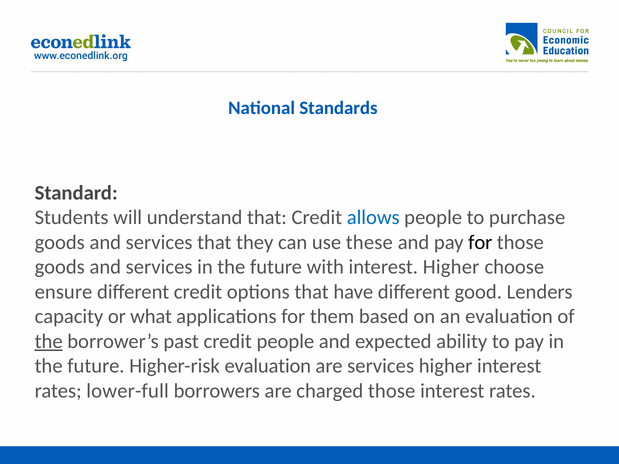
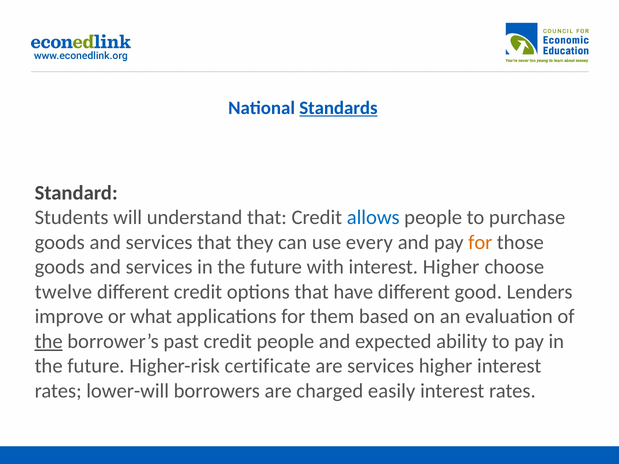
Standards underline: none -> present
these: these -> every
for at (480, 243) colour: black -> orange
ensure: ensure -> twelve
capacity: capacity -> improve
Higher-risk evaluation: evaluation -> certificate
lower-full: lower-full -> lower-will
charged those: those -> easily
